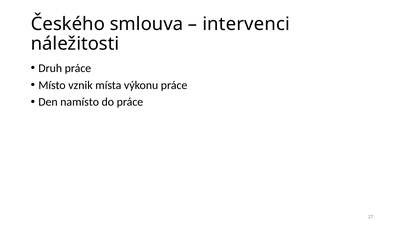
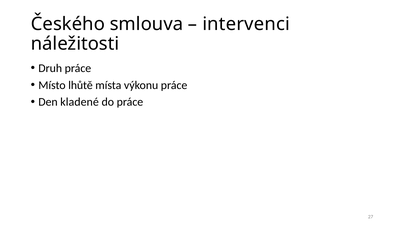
vznik: vznik -> lhůtě
namísto: namísto -> kladené
